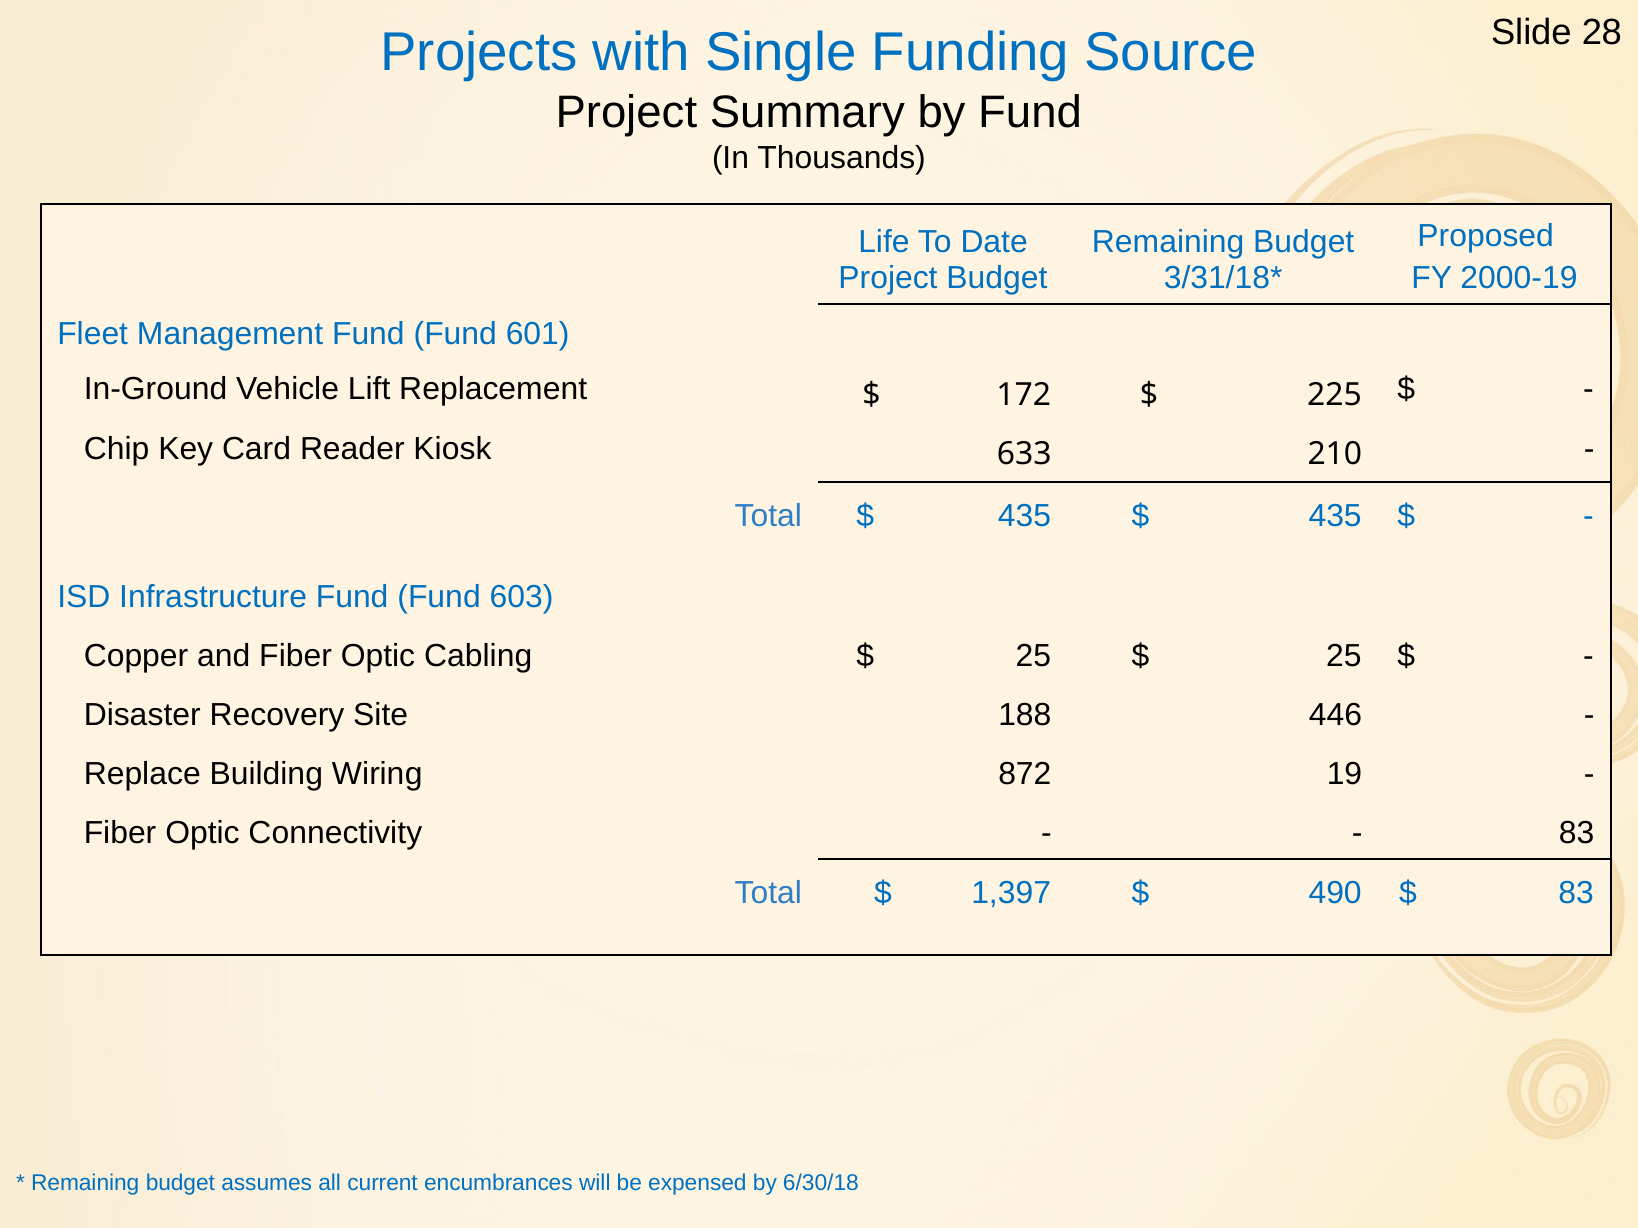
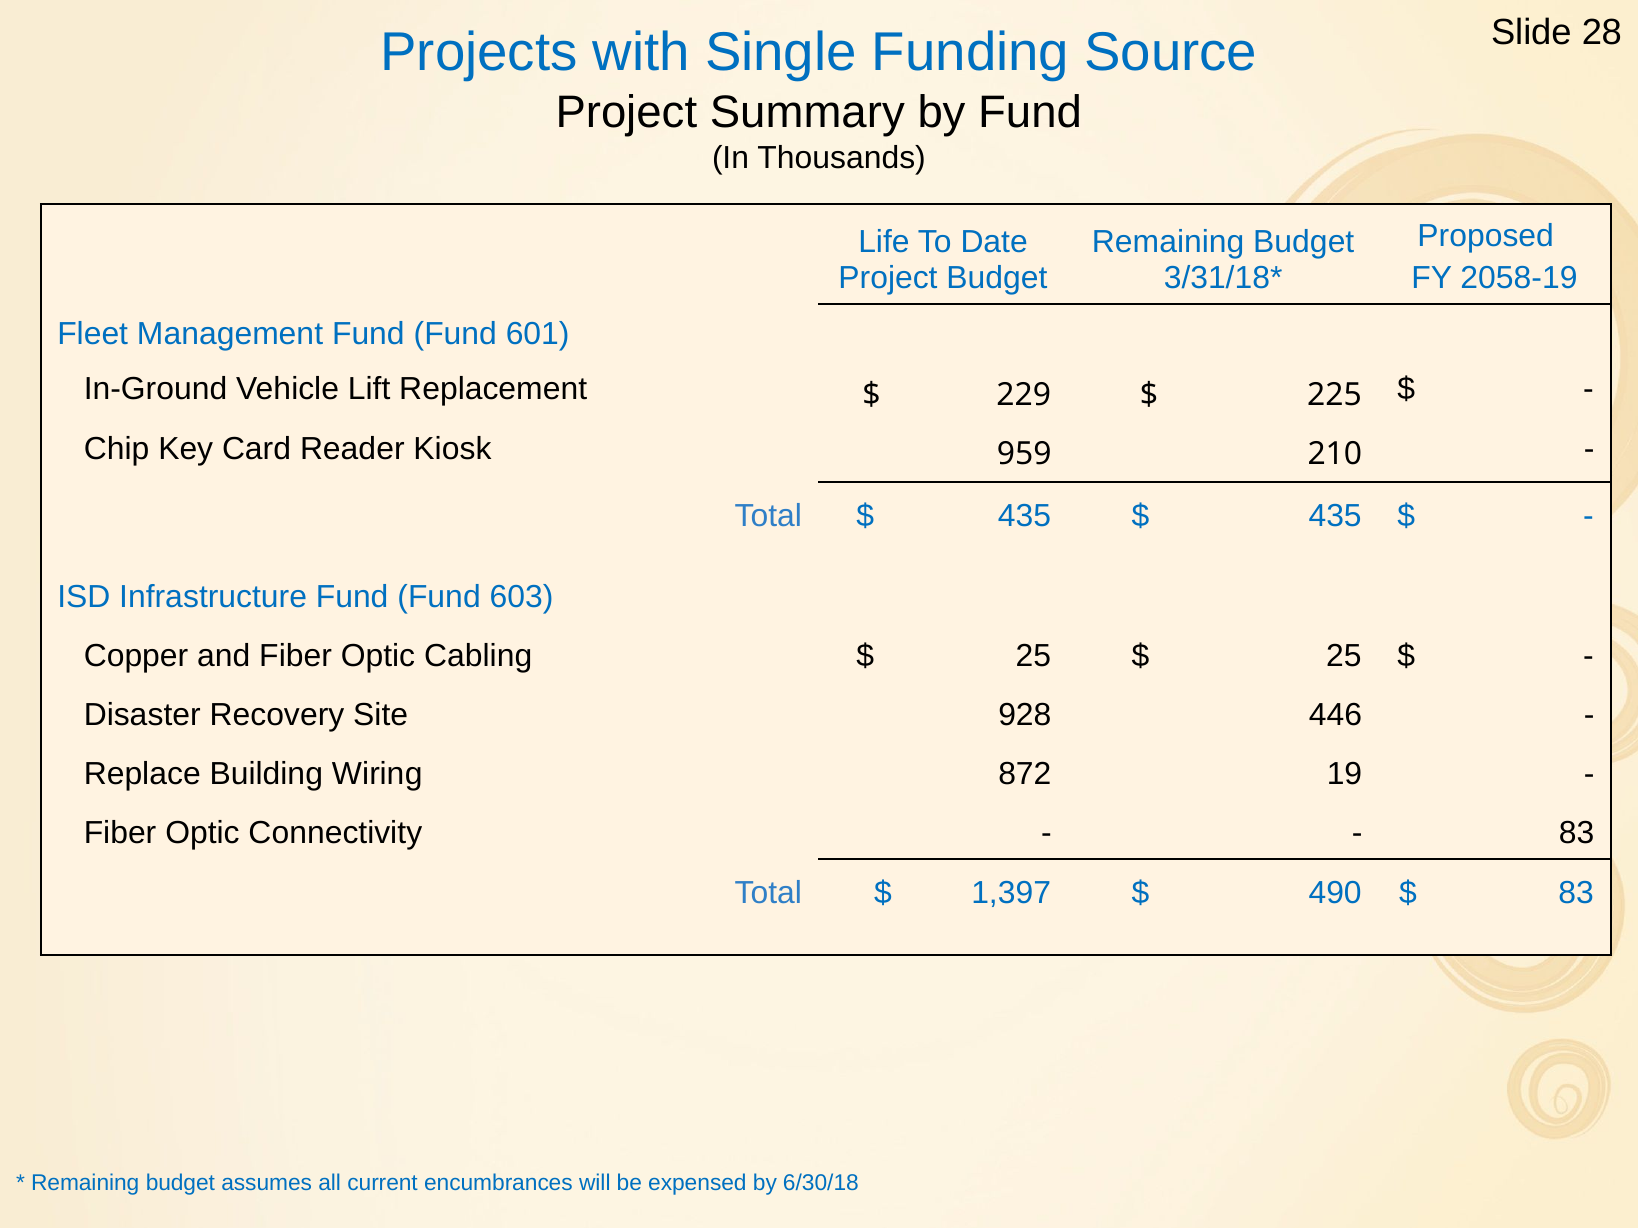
2000-19: 2000-19 -> 2058-19
172: 172 -> 229
633: 633 -> 959
188: 188 -> 928
